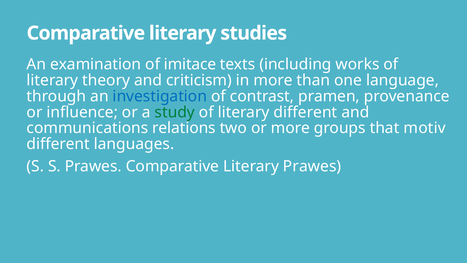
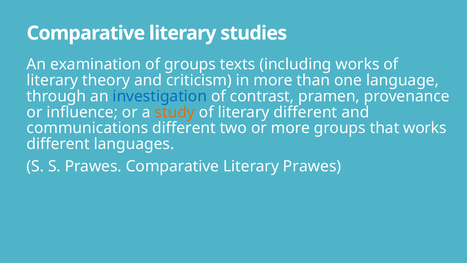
of imitace: imitace -> groups
study colour: green -> orange
communications relations: relations -> different
that motiv: motiv -> works
